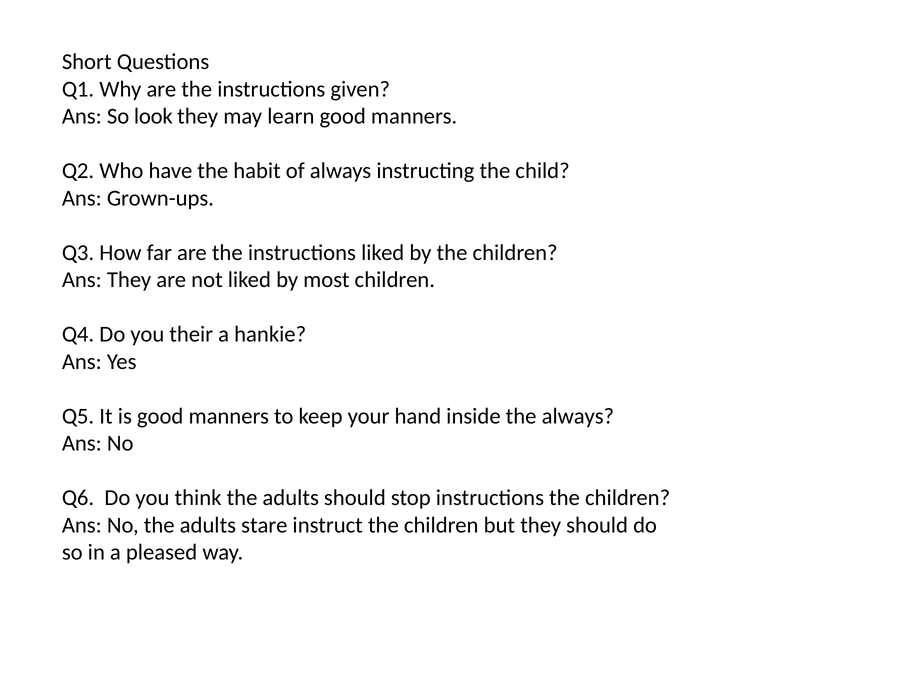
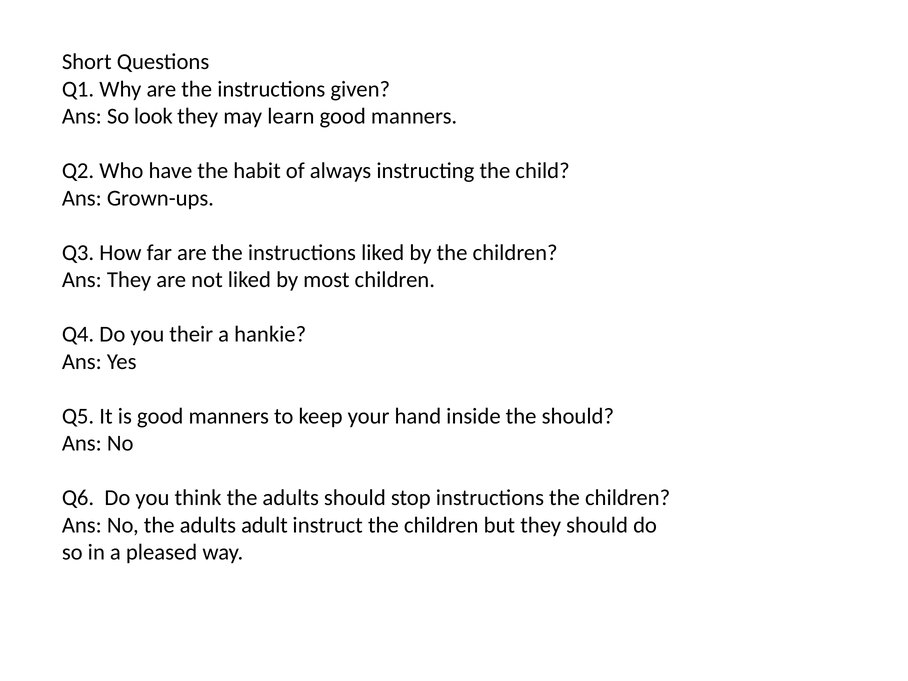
the always: always -> should
stare: stare -> adult
